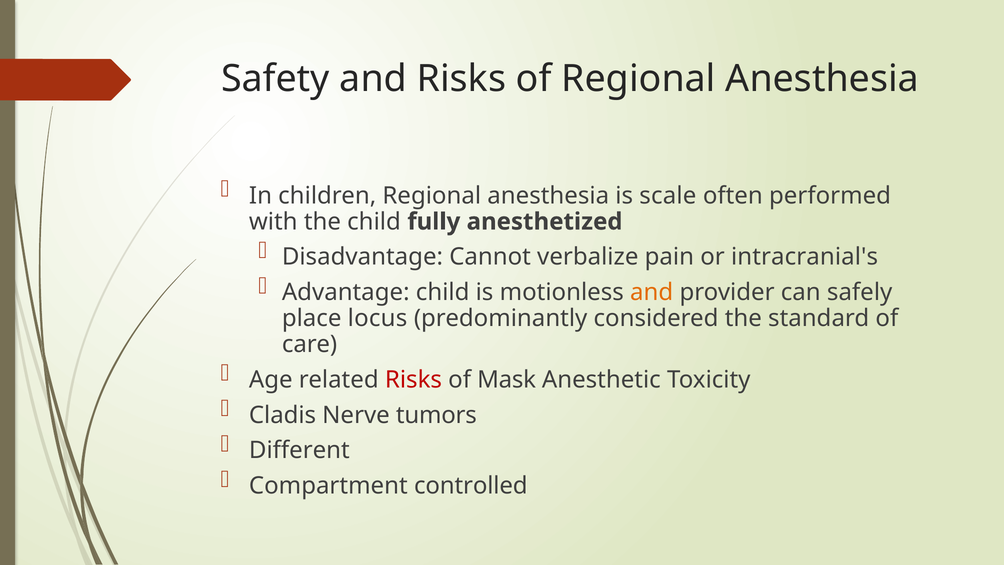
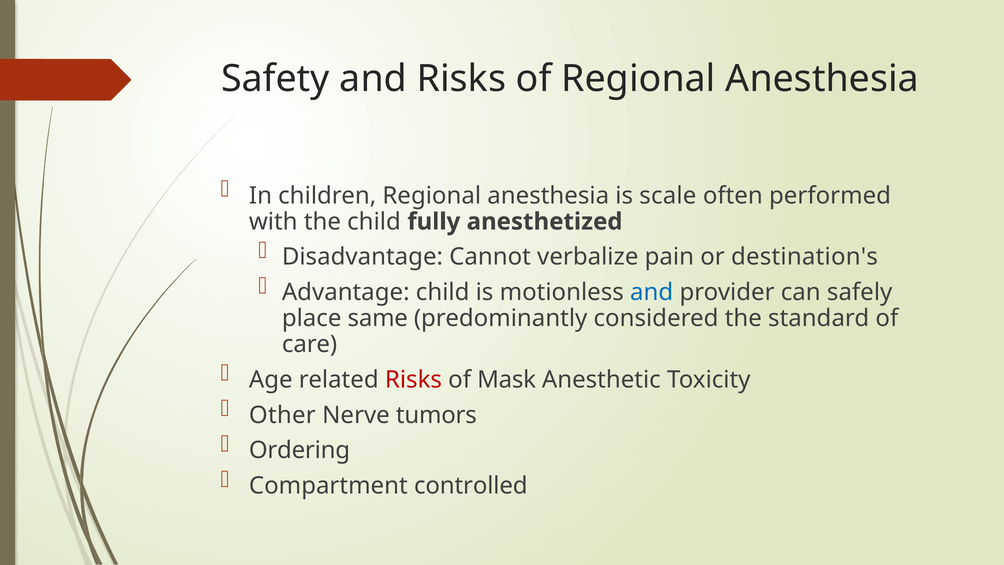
intracranial's: intracranial's -> destination's
and at (652, 292) colour: orange -> blue
locus: locus -> same
Cladis: Cladis -> Other
Different: Different -> Ordering
